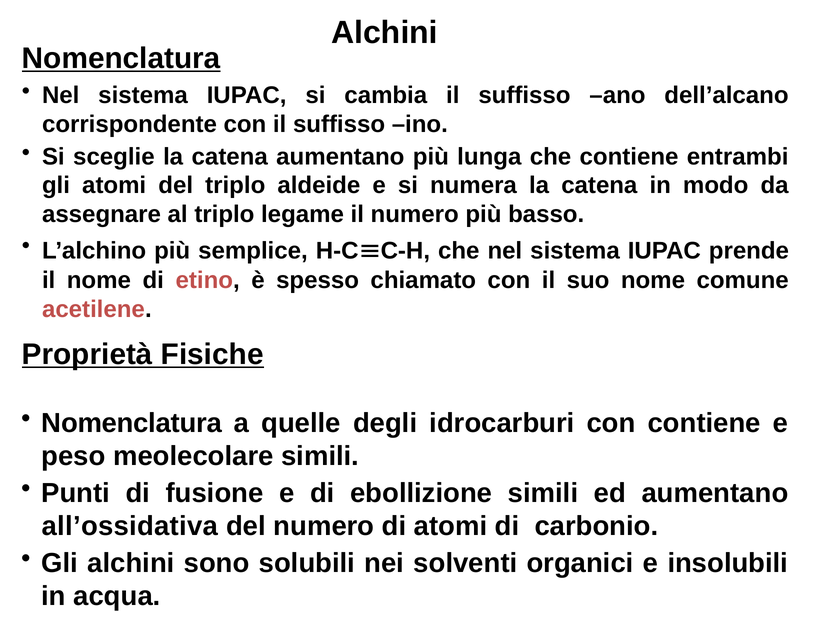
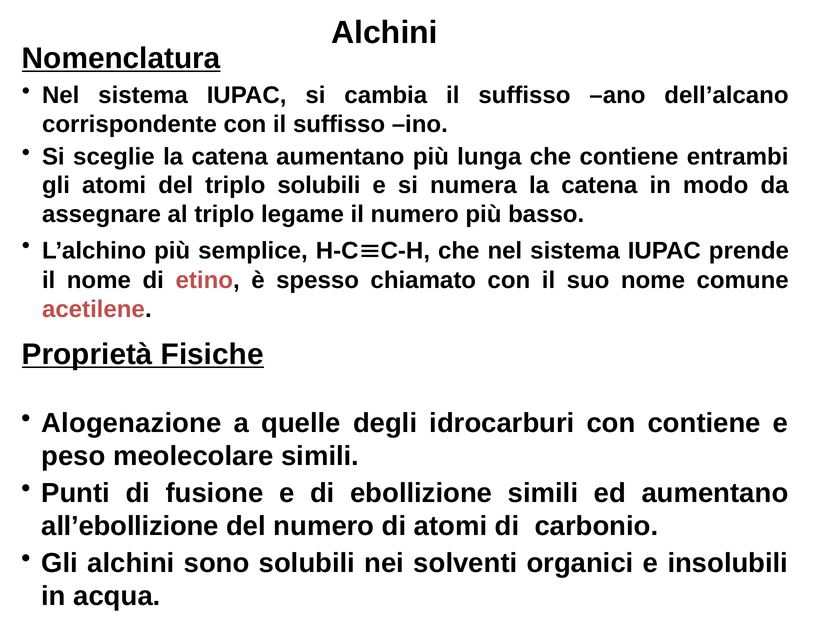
triplo aldeide: aldeide -> solubili
Nomenclatura at (132, 423): Nomenclatura -> Alogenazione
all’ossidativa: all’ossidativa -> all’ebollizione
